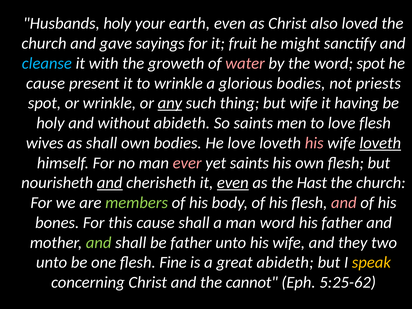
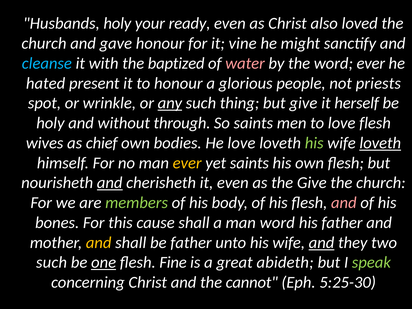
earth: earth -> ready
gave sayings: sayings -> honour
fruit: fruit -> vine
groweth: groweth -> baptized
word spot: spot -> ever
cause at (46, 83): cause -> hated
to wrinkle: wrinkle -> honour
glorious bodies: bodies -> people
but wife: wife -> give
having: having -> herself
without abideth: abideth -> through
as shall: shall -> chief
his at (314, 143) colour: pink -> light green
ever at (187, 163) colour: pink -> yellow
even at (233, 183) underline: present -> none
the Hast: Hast -> Give
and at (99, 243) colour: light green -> yellow
and at (322, 243) underline: none -> present
unto at (52, 263): unto -> such
one underline: none -> present
speak colour: yellow -> light green
5:25-62: 5:25-62 -> 5:25-30
